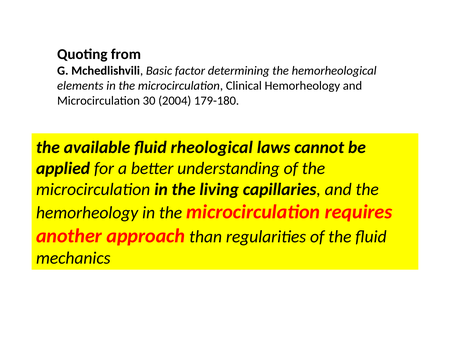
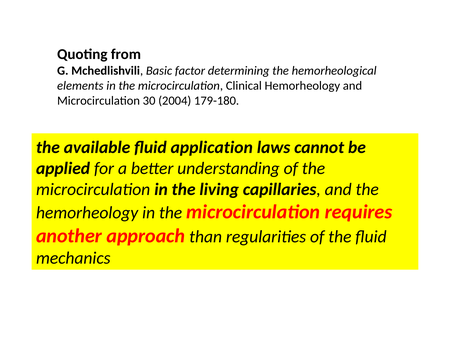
rheological: rheological -> application
